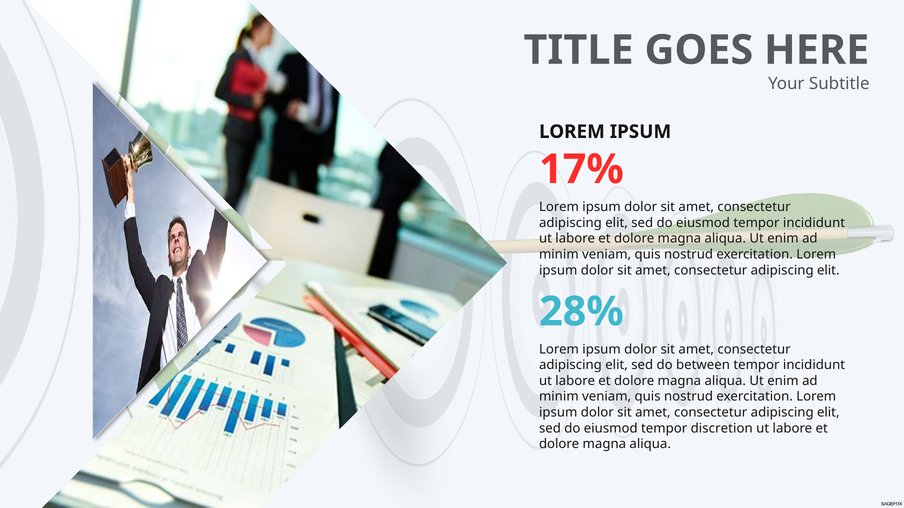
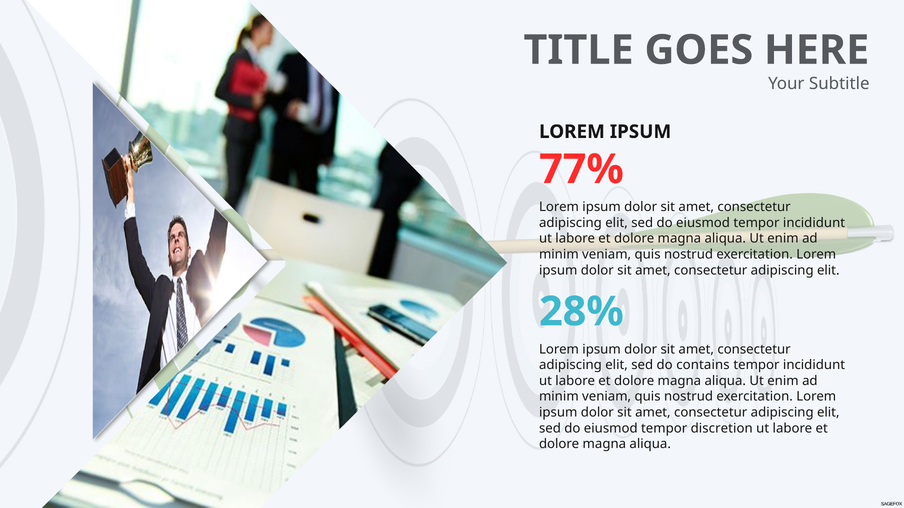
17%: 17% -> 77%
between: between -> contains
